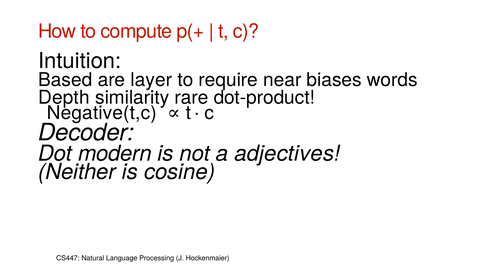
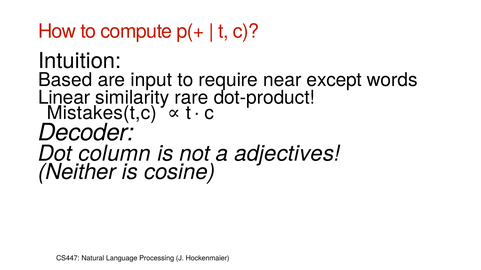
layer: layer -> input
biases: biases -> except
Depth: Depth -> Linear
Negative(t,c: Negative(t,c -> Mistakes(t,c
modern: modern -> column
